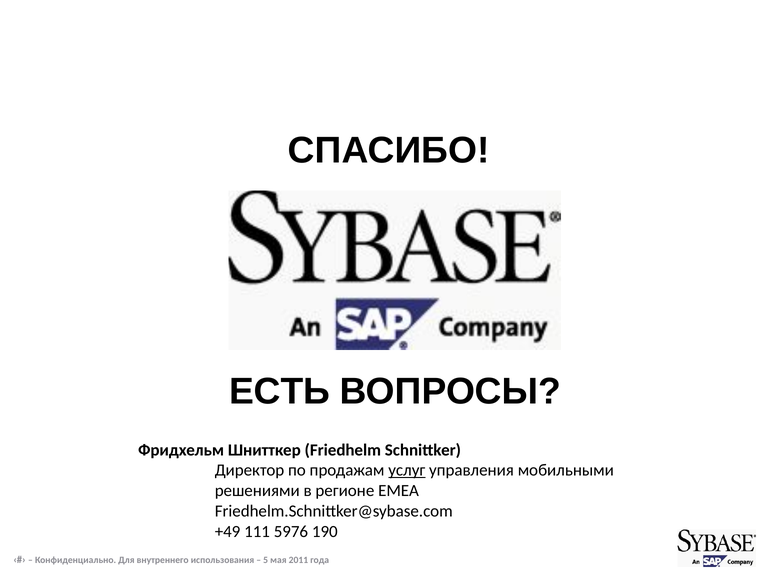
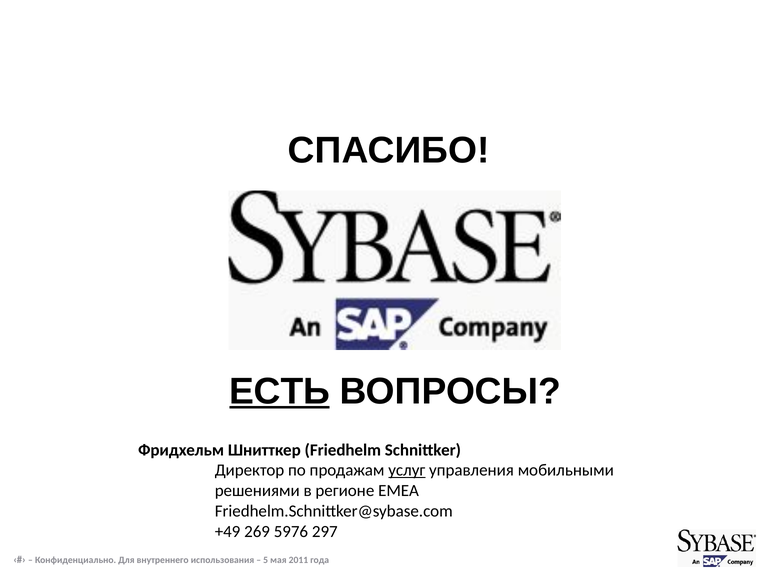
ЕСТЬ underline: none -> present
111: 111 -> 269
190: 190 -> 297
